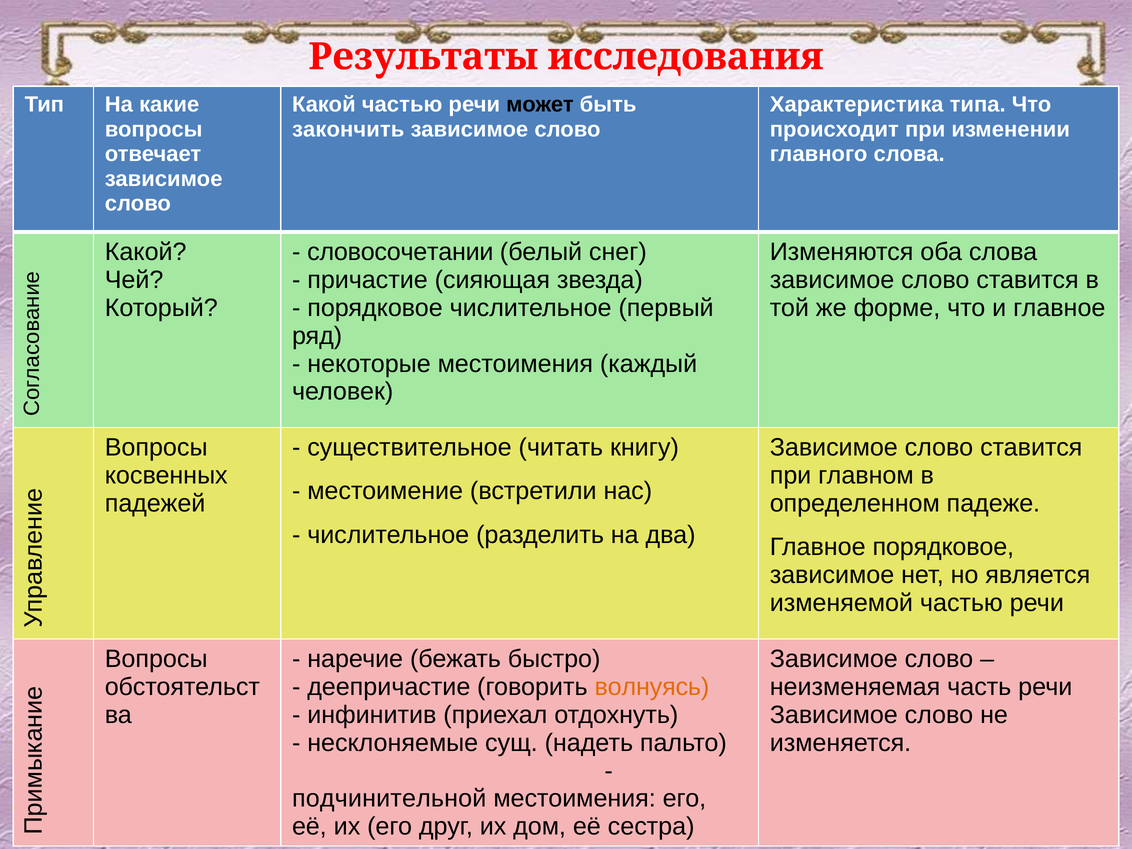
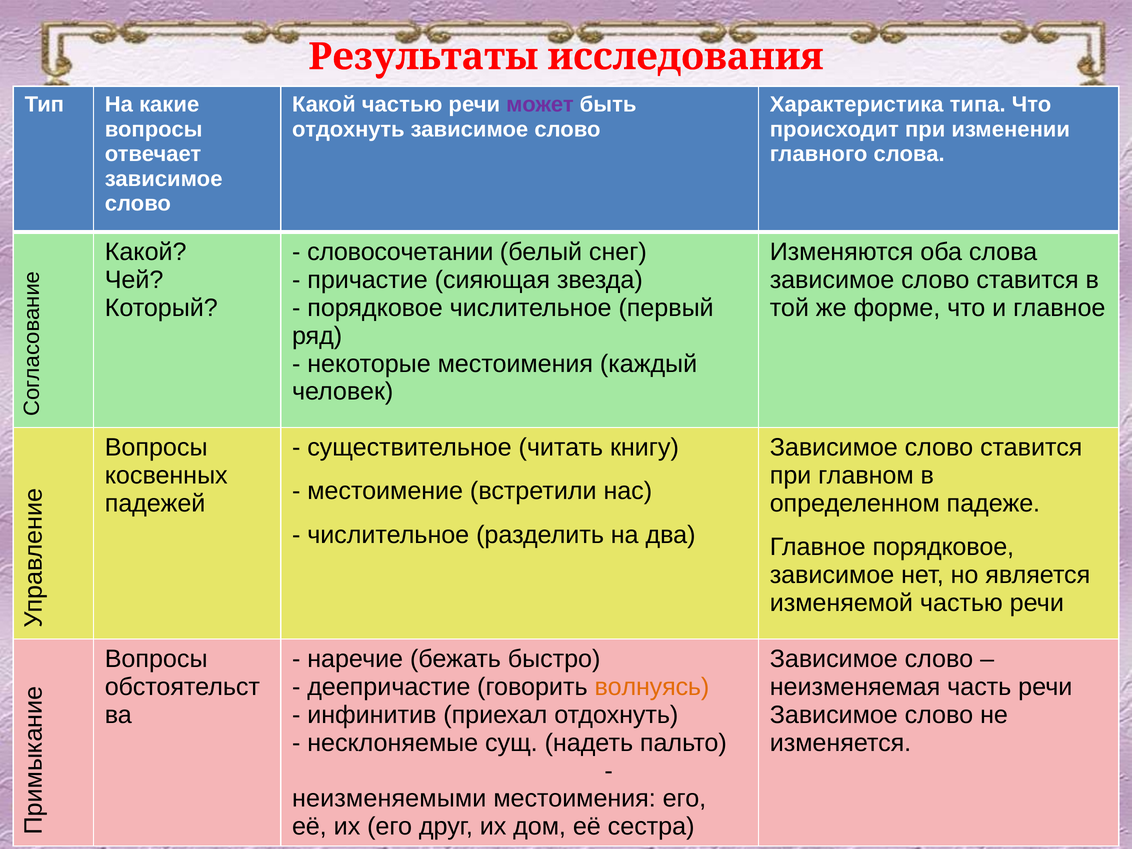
может colour: black -> purple
закончить at (348, 129): закончить -> отдохнуть
подчинительной: подчинительной -> неизменяемыми
